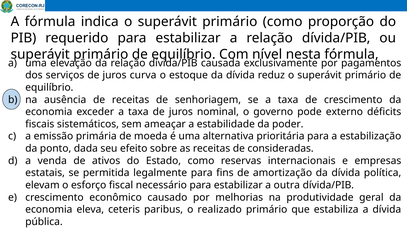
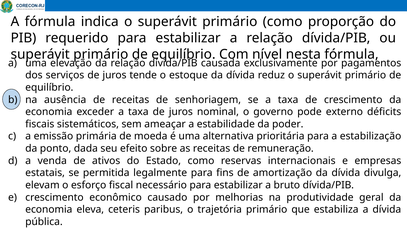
curva: curva -> tende
consideradas: consideradas -> remuneração
política: política -> divulga
outra: outra -> bruto
realizado: realizado -> trajetória
